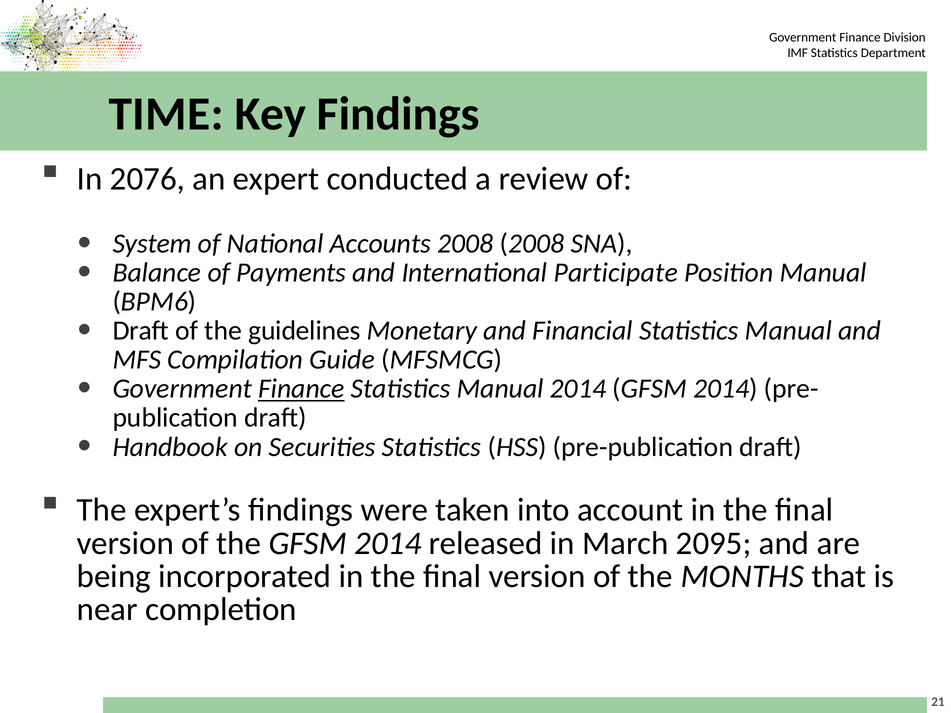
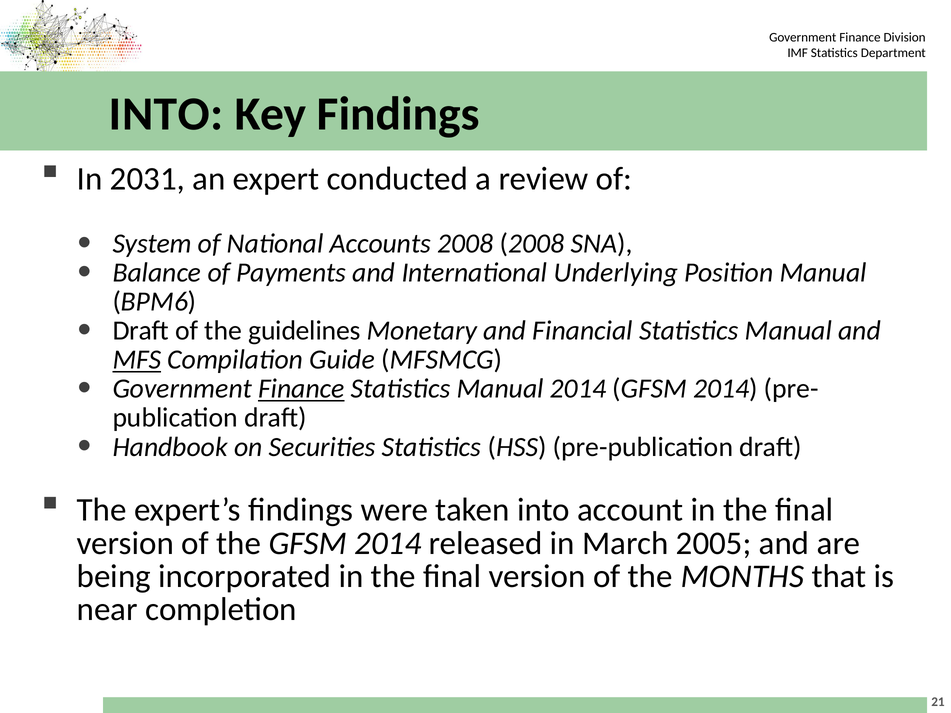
TIME at (166, 114): TIME -> INTO
2076: 2076 -> 2031
Participate: Participate -> Underlying
MFS underline: none -> present
2095: 2095 -> 2005
